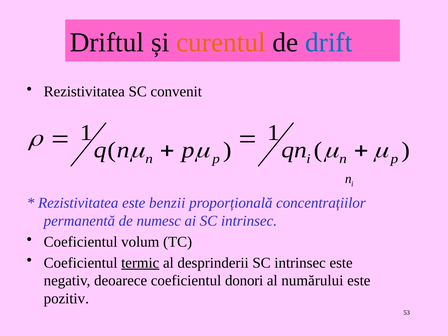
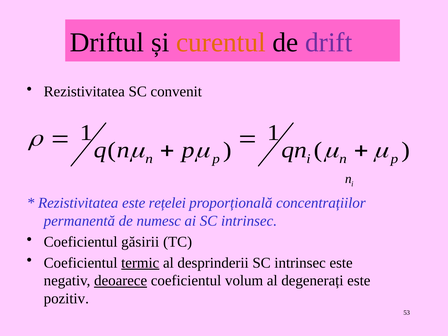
drift colour: blue -> purple
benzii: benzii -> rețelei
volum: volum -> găsirii
deoarece underline: none -> present
donori: donori -> volum
numărului: numărului -> degenerați
